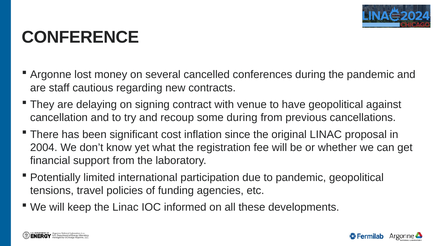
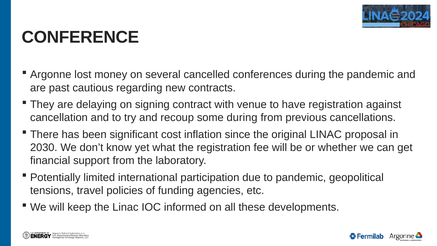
staff: staff -> past
have geopolitical: geopolitical -> registration
2004: 2004 -> 2030
